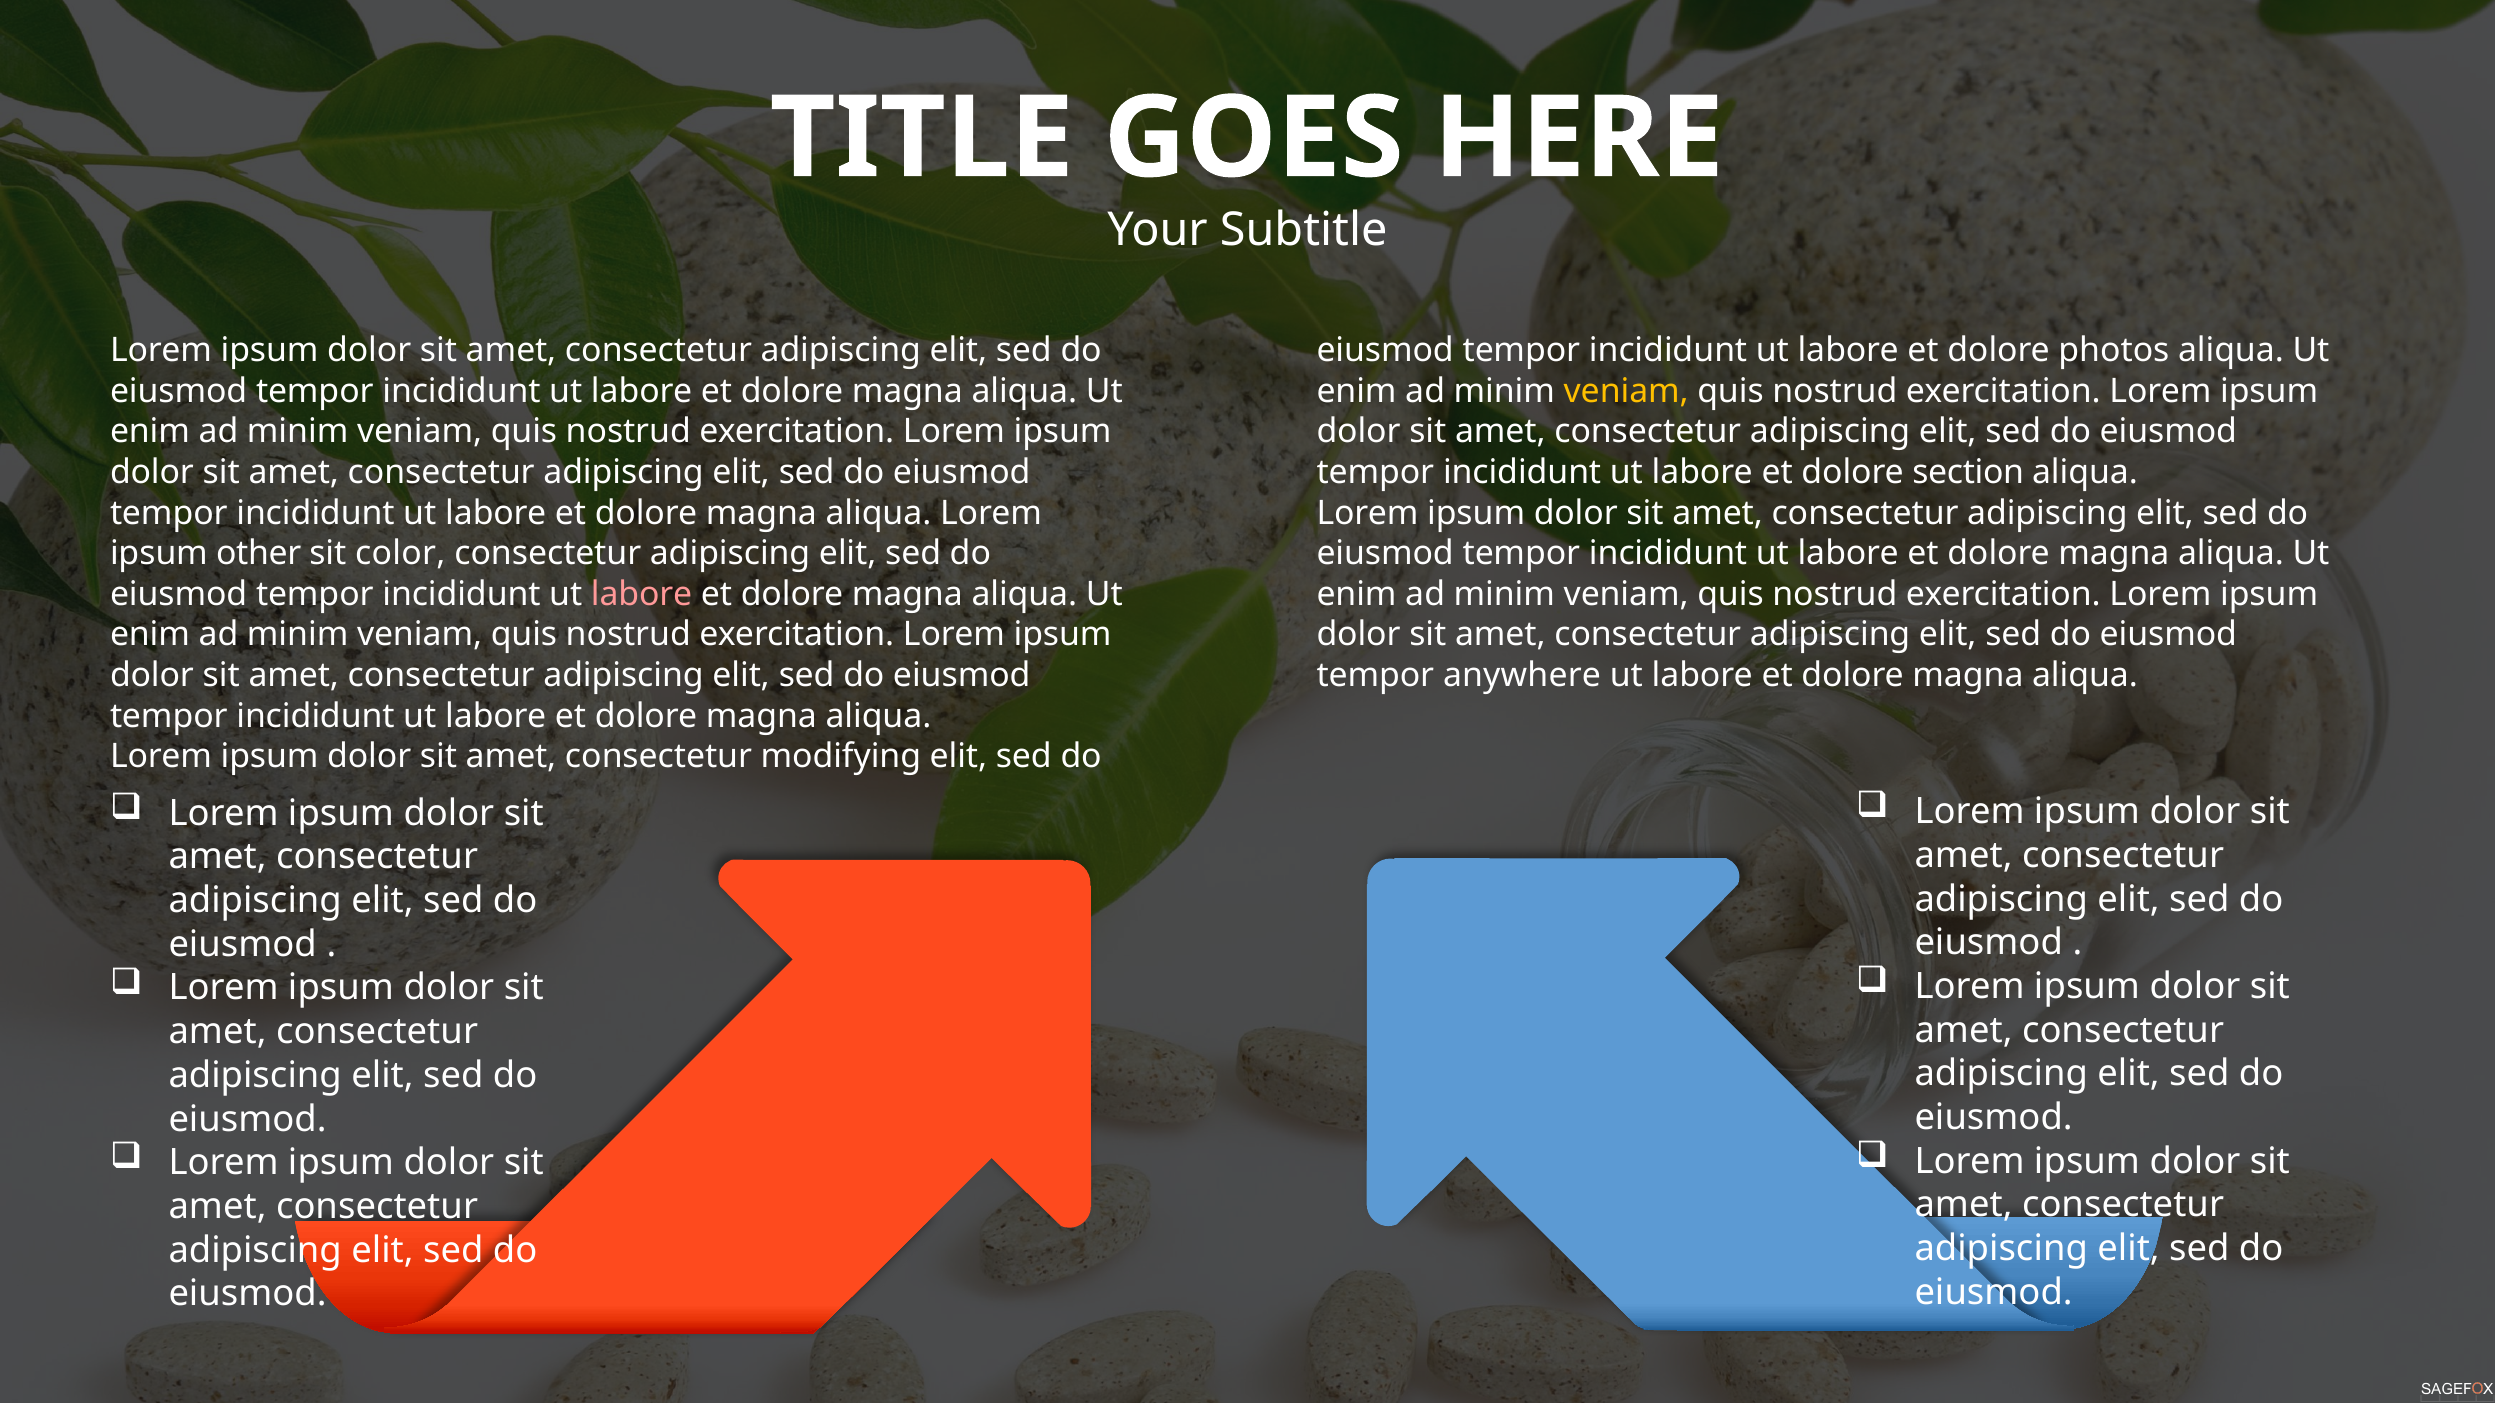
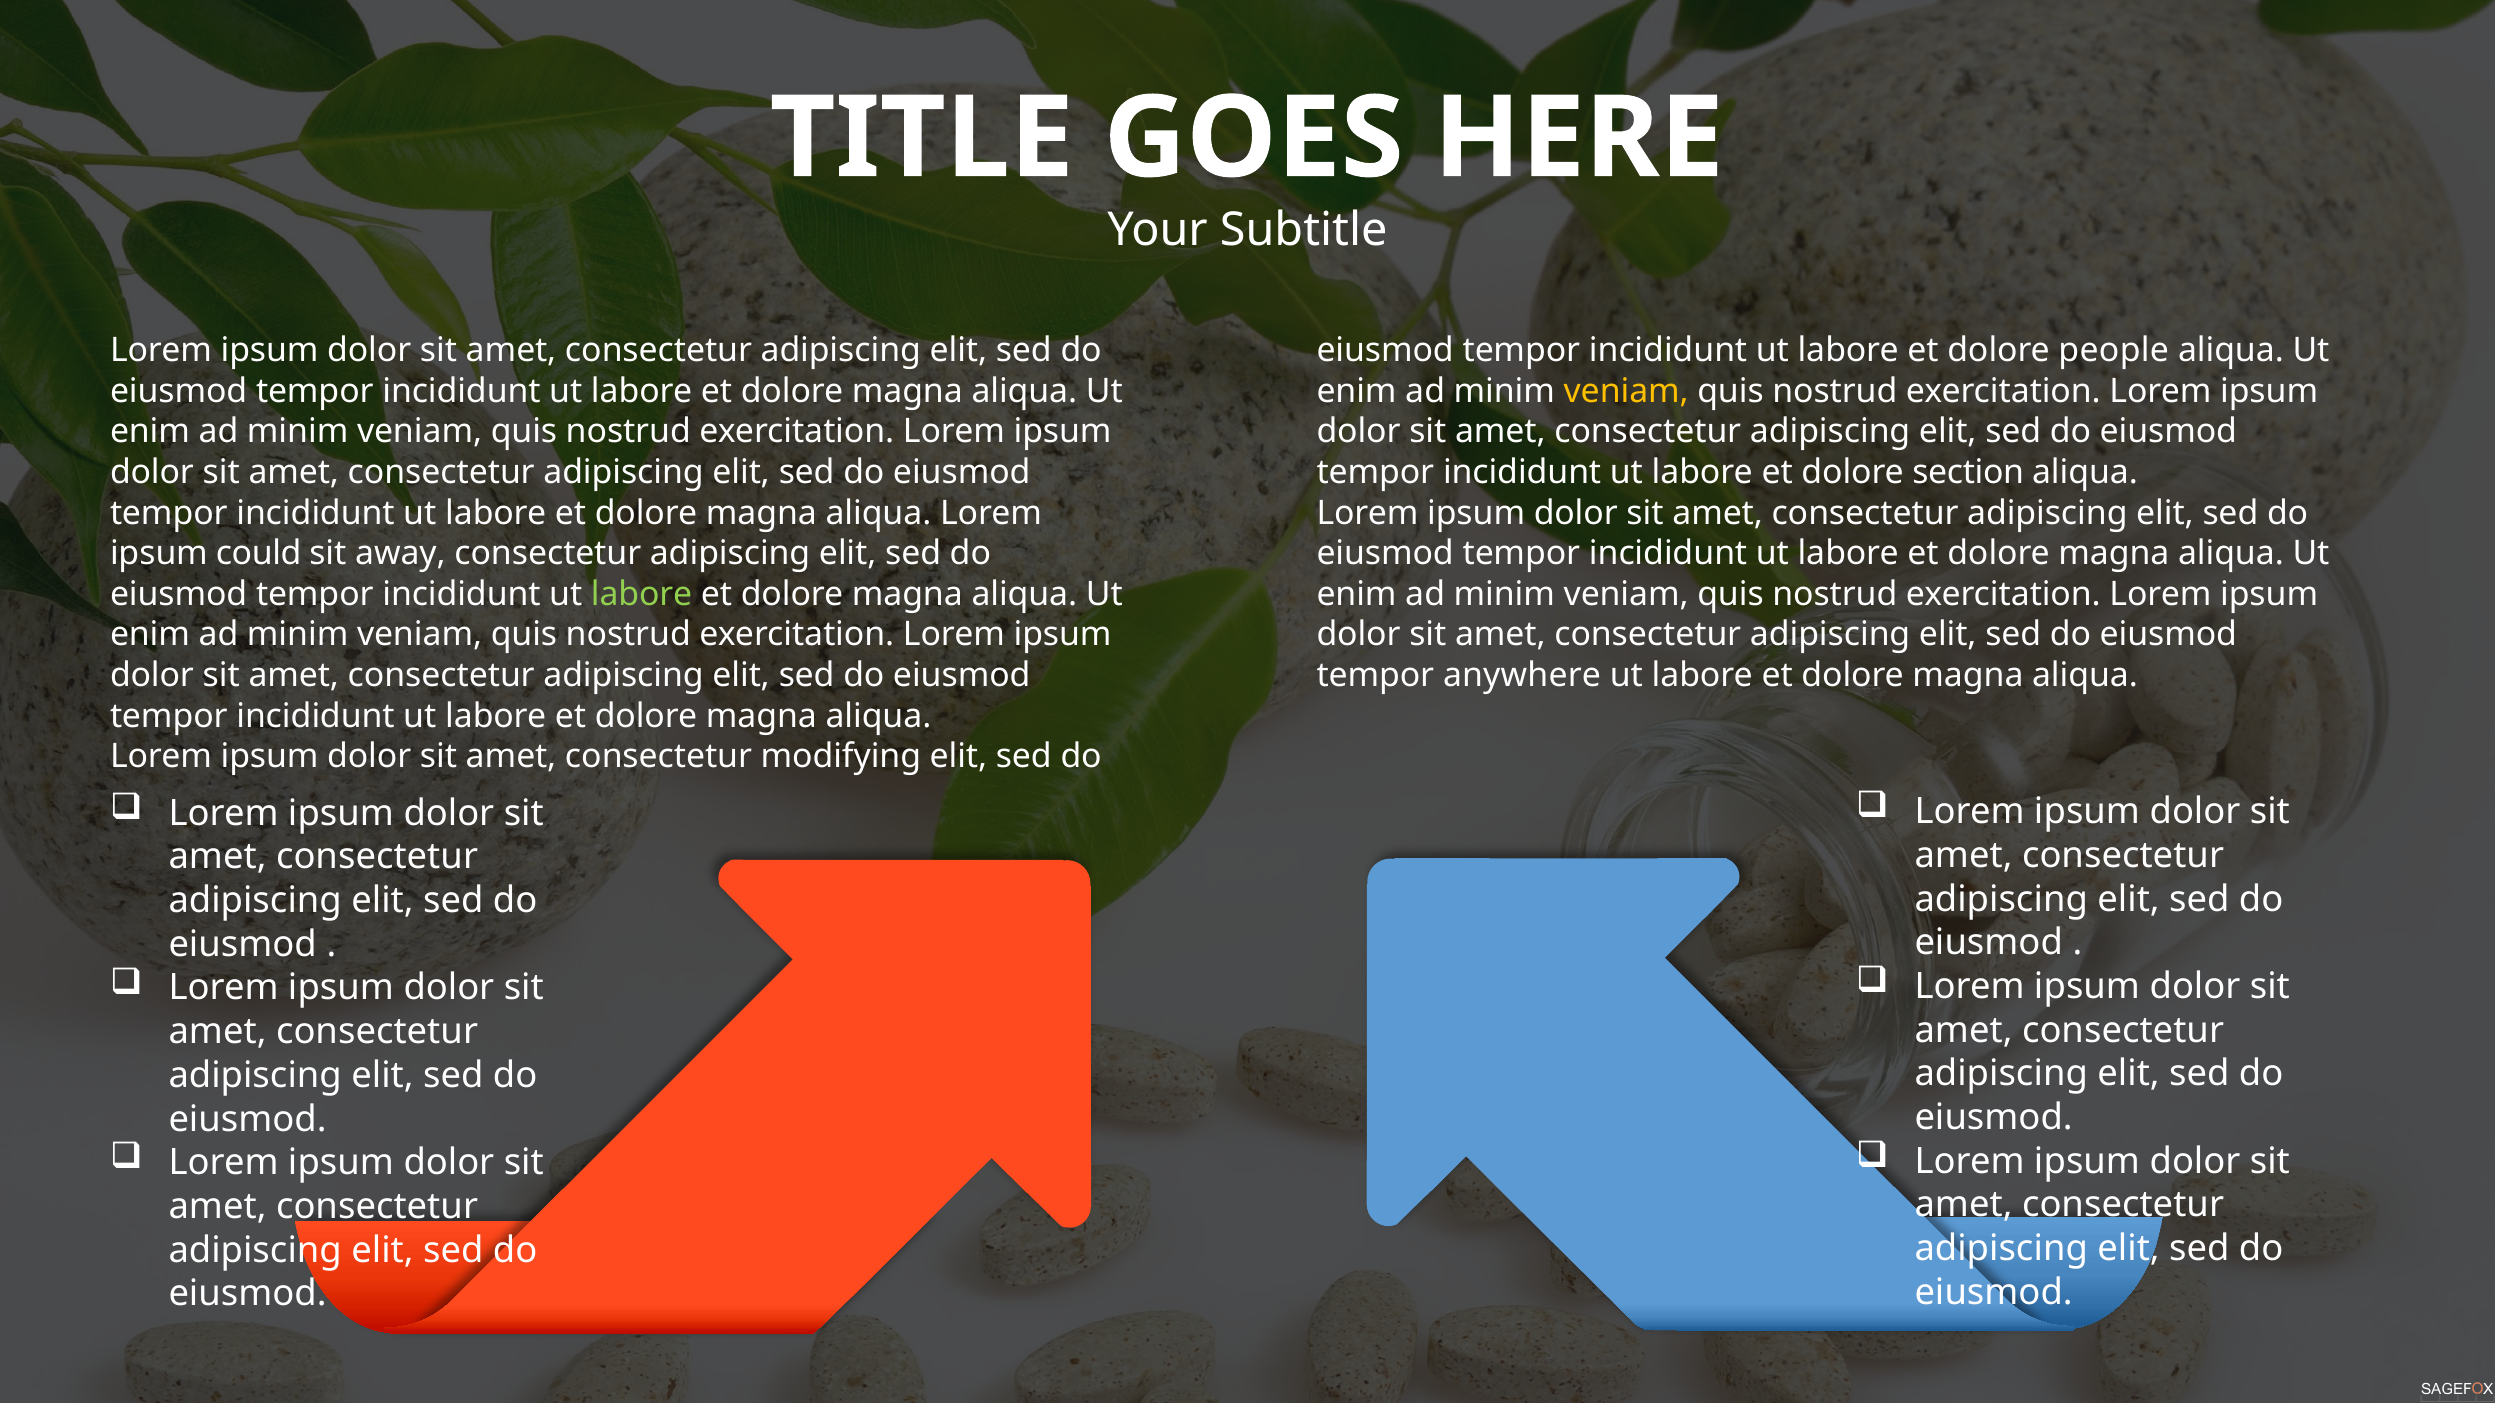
photos: photos -> people
other: other -> could
color: color -> away
labore at (642, 594) colour: pink -> light green
